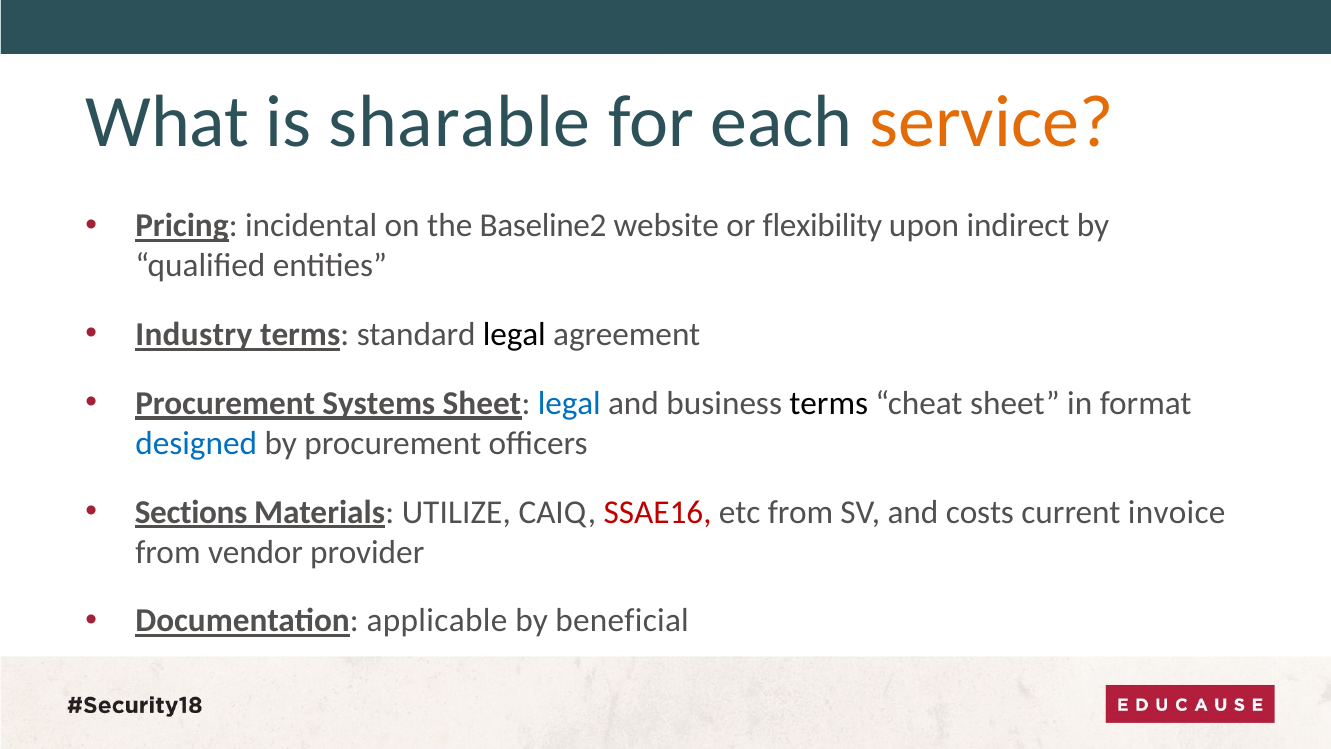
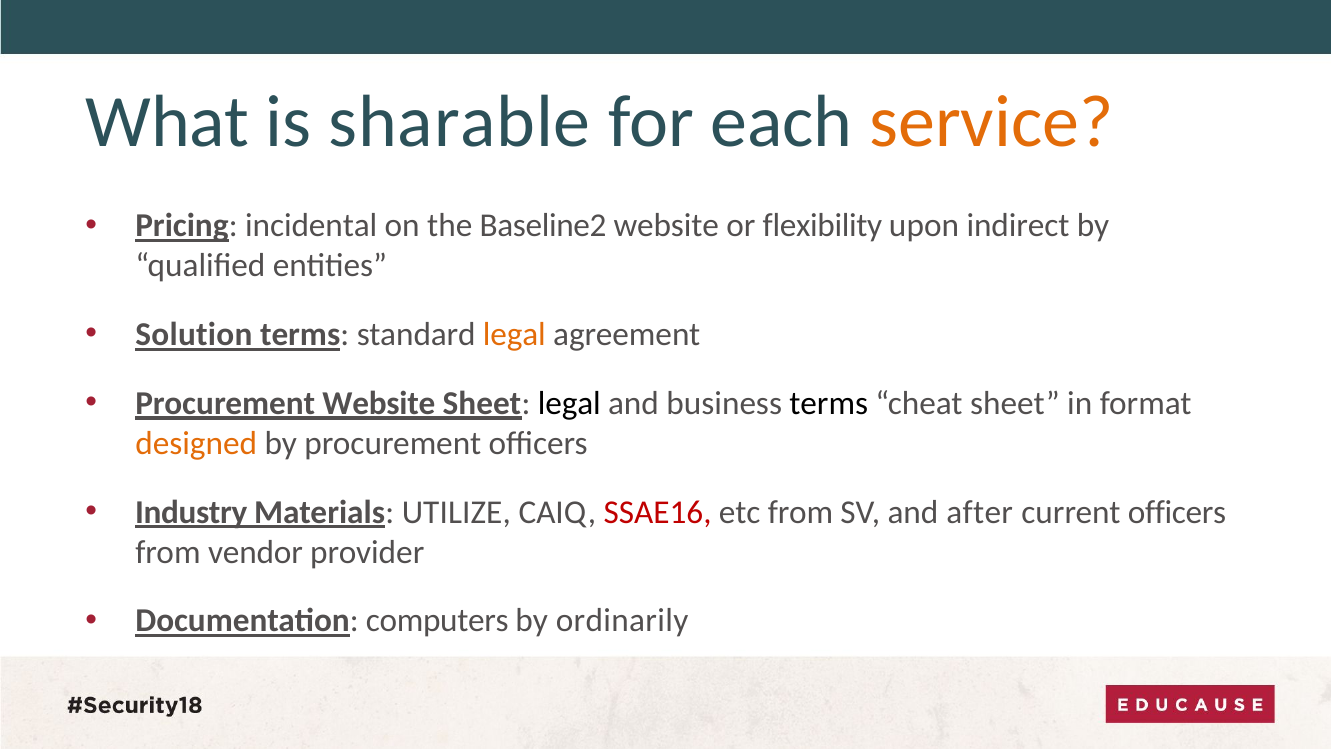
Industry: Industry -> Solution
legal at (514, 335) colour: black -> orange
Procurement Systems: Systems -> Website
legal at (569, 403) colour: blue -> black
designed colour: blue -> orange
Sections: Sections -> Industry
costs: costs -> after
current invoice: invoice -> officers
applicable: applicable -> computers
beneficial: beneficial -> ordinarily
